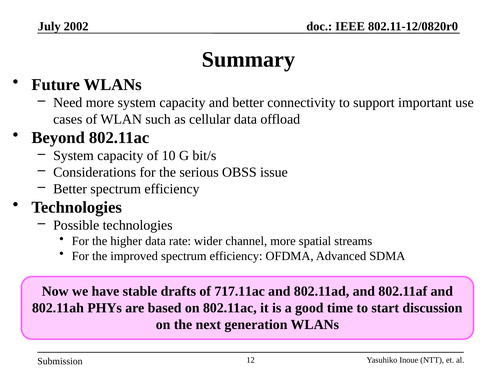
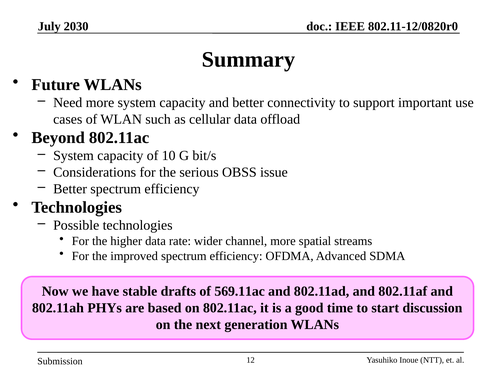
2002: 2002 -> 2030
717.11ac: 717.11ac -> 569.11ac
